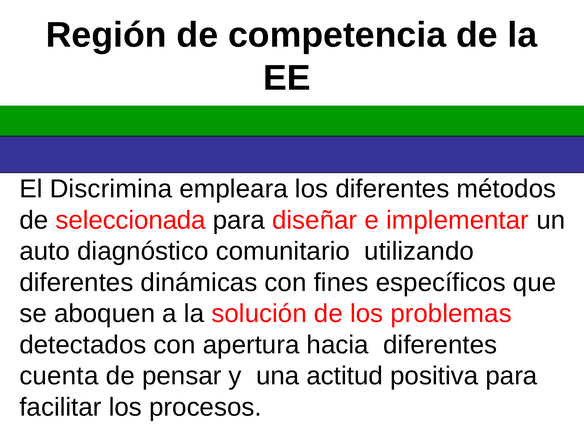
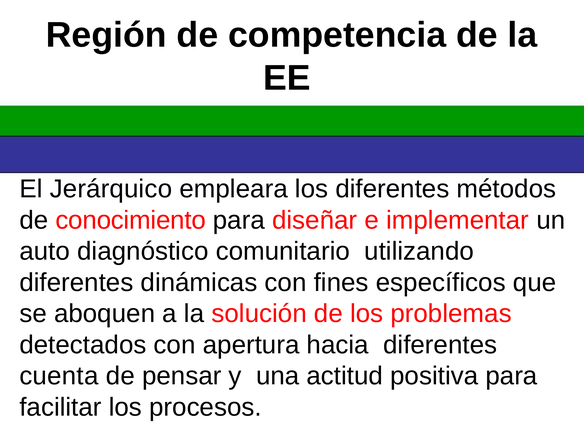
Discrimina: Discrimina -> Jerárquico
seleccionada: seleccionada -> conocimiento
